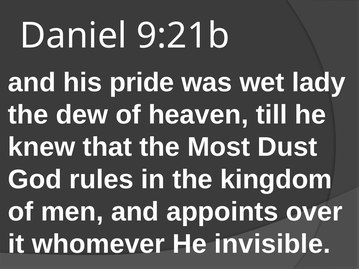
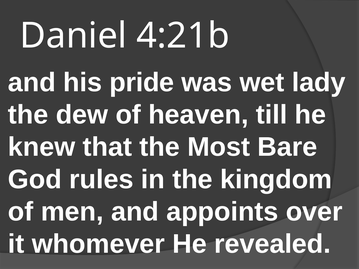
9:21b: 9:21b -> 4:21b
Dust: Dust -> Bare
invisible: invisible -> revealed
